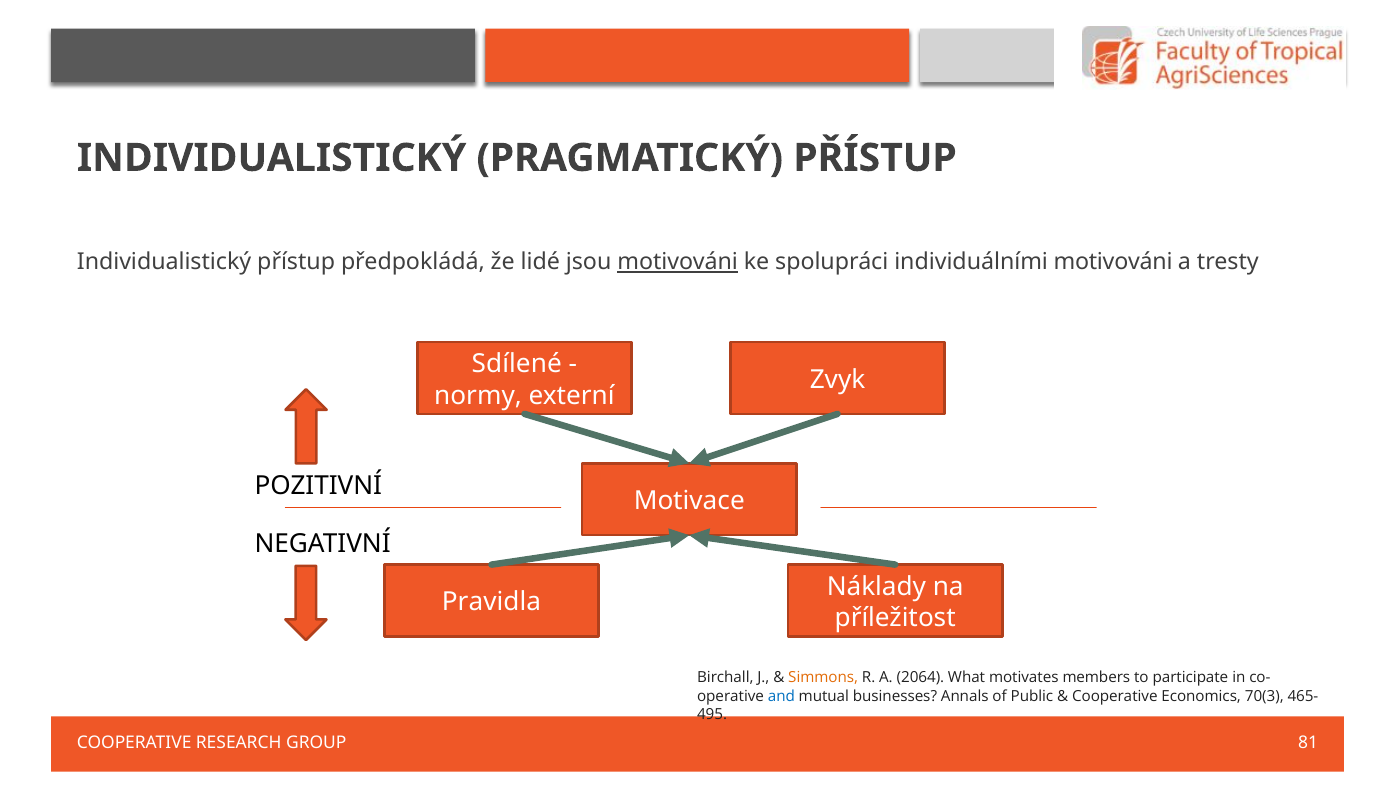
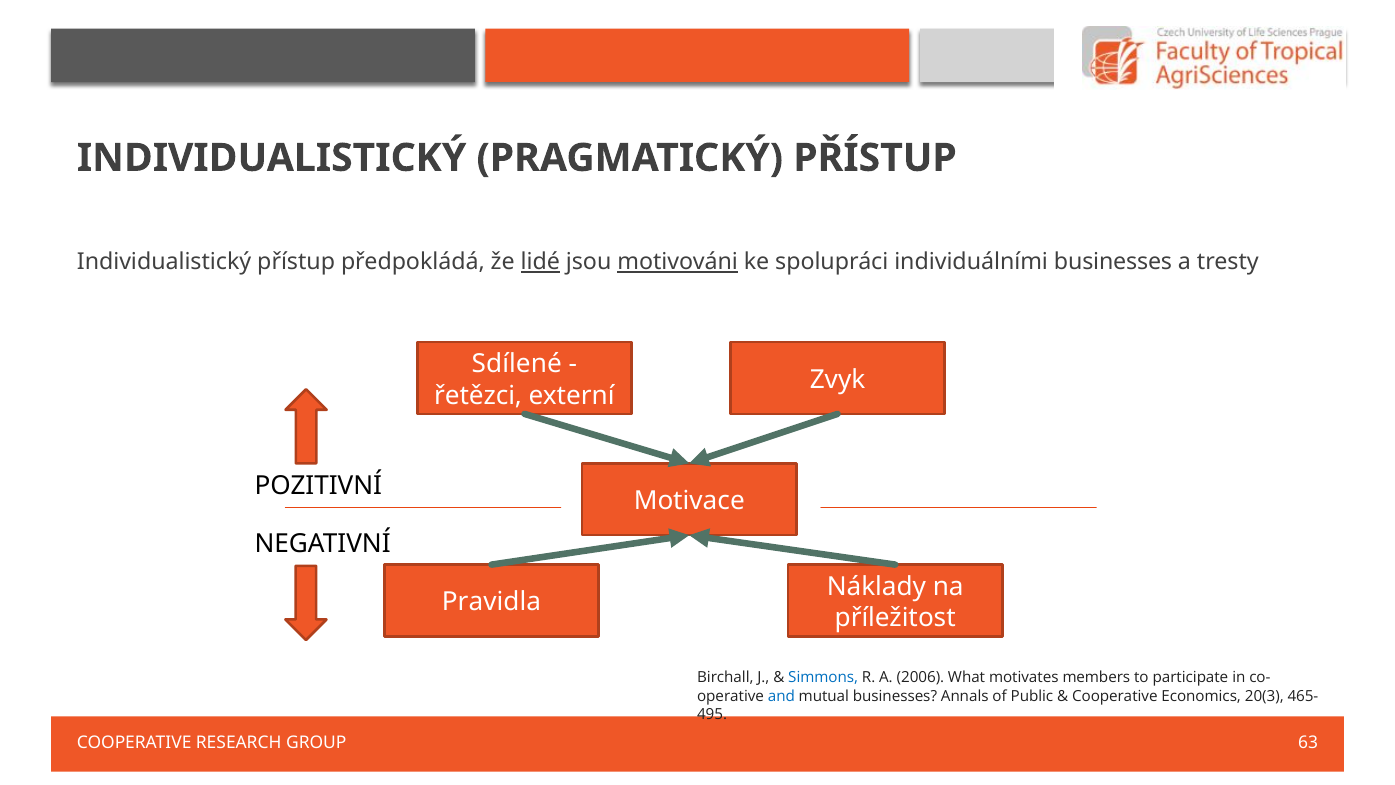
lidé underline: none -> present
individuálními motivováni: motivováni -> businesses
normy: normy -> řetězci
Simmons colour: orange -> blue
2064: 2064 -> 2006
70(3: 70(3 -> 20(3
81: 81 -> 63
